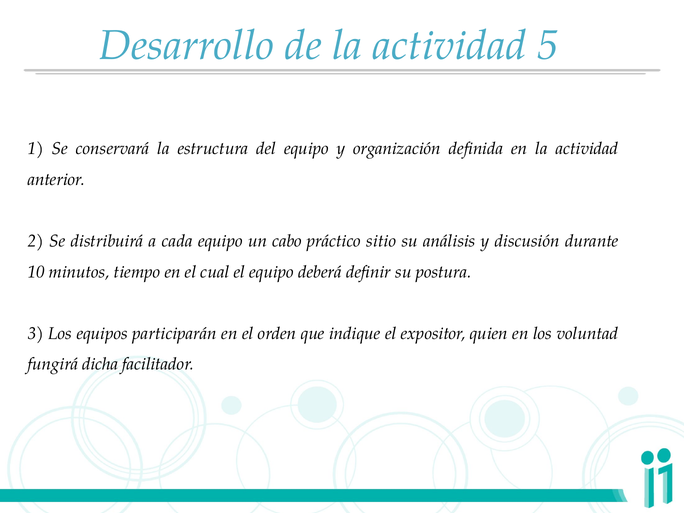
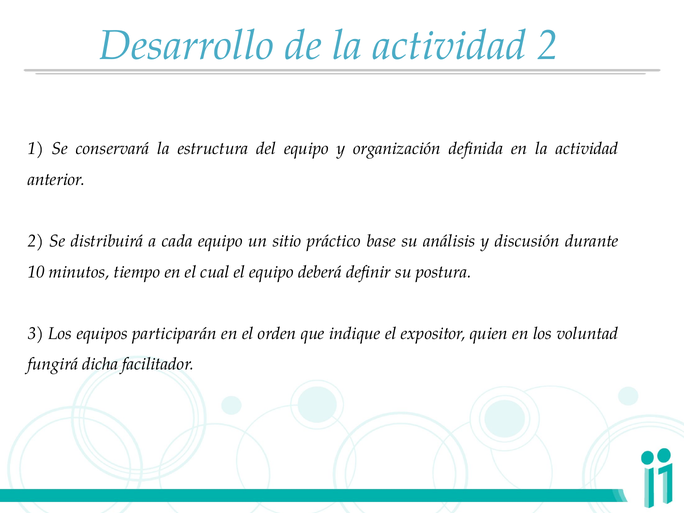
actividad 5: 5 -> 2
cabo: cabo -> sitio
sitio: sitio -> base
